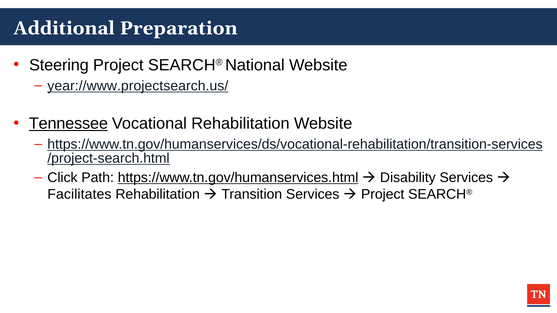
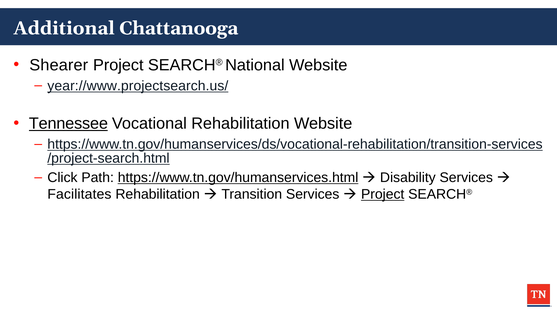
Preparation: Preparation -> Chattanooga
Steering: Steering -> Shearer
Project at (383, 195) underline: none -> present
